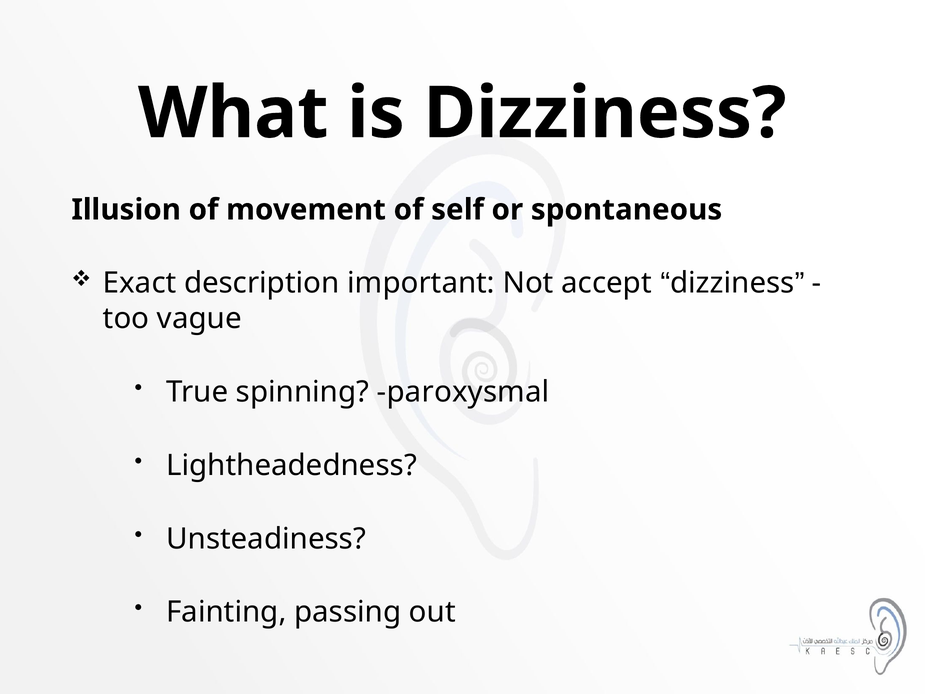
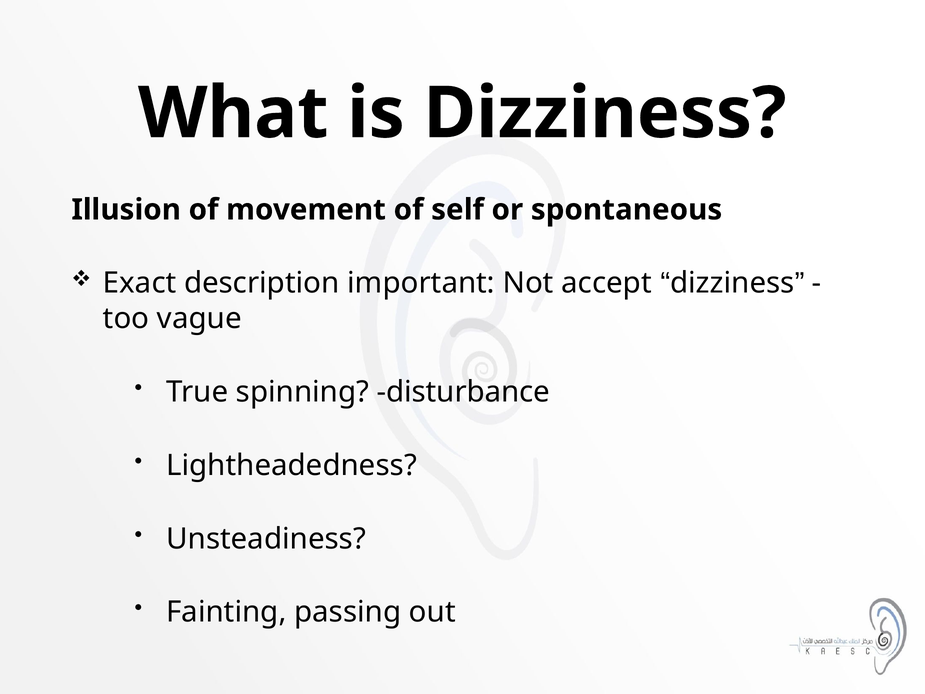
paroxysmal: paroxysmal -> disturbance
